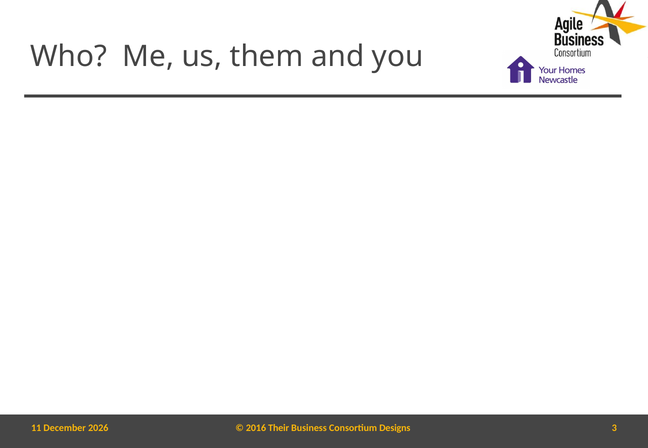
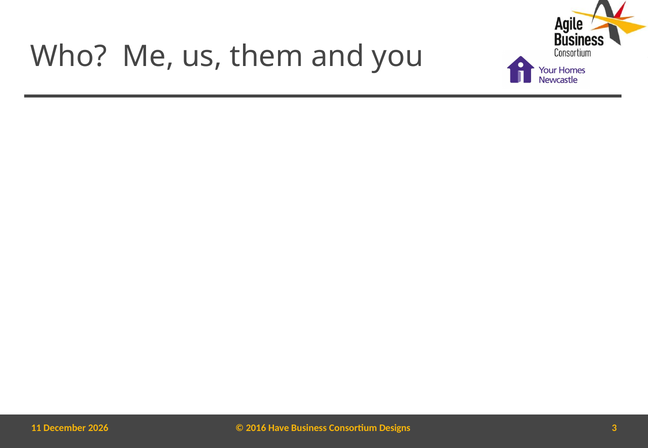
Their: Their -> Have
